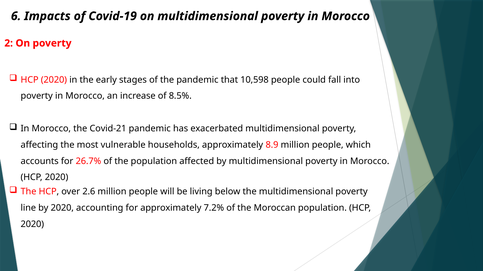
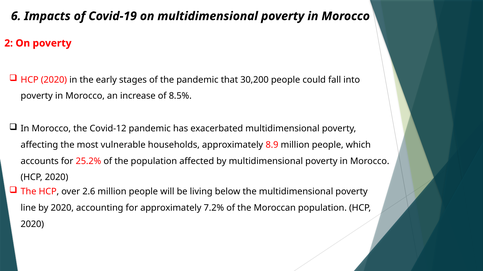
10,598: 10,598 -> 30,200
Covid-21: Covid-21 -> Covid-12
26.7%: 26.7% -> 25.2%
